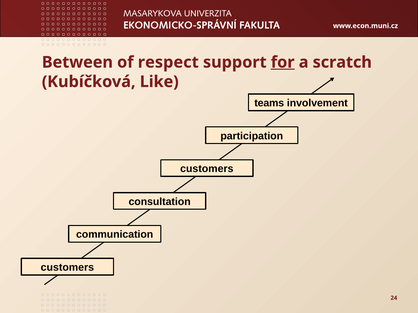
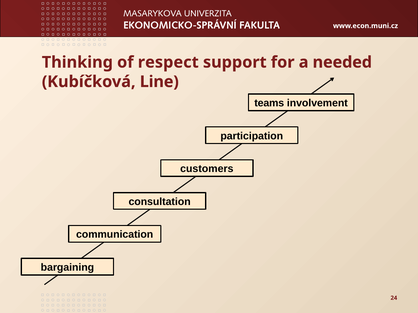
Between: Between -> Thinking
for underline: present -> none
scratch: scratch -> needed
Like: Like -> Line
customers at (67, 268): customers -> bargaining
